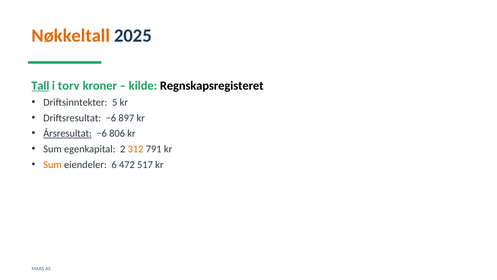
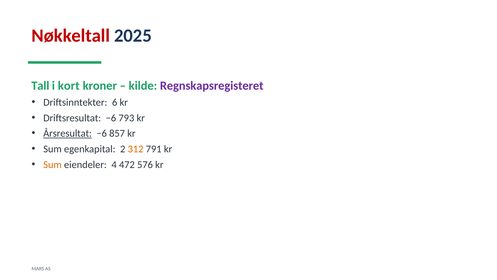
Nøkkeltall colour: orange -> red
Tall underline: present -> none
torv: torv -> kort
Regnskapsregisteret colour: black -> purple
5: 5 -> 6
897: 897 -> 793
806: 806 -> 857
6: 6 -> 4
517: 517 -> 576
